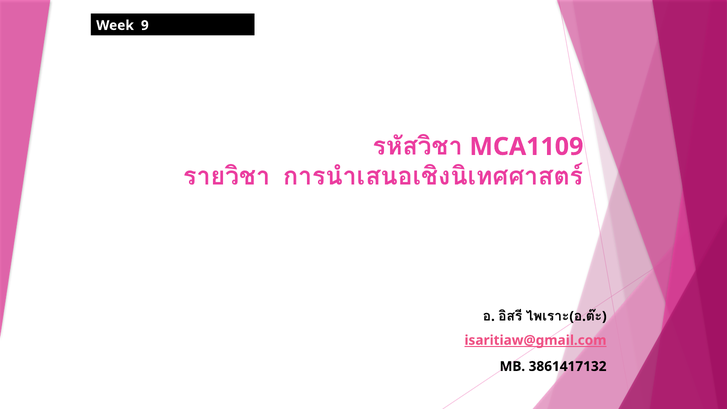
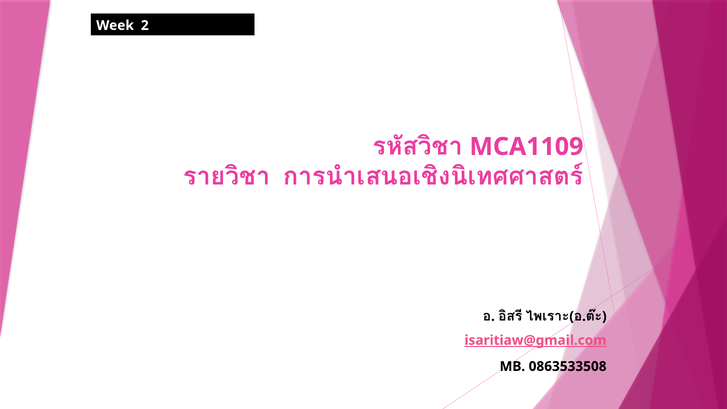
9: 9 -> 2
3861417132: 3861417132 -> 0863533508
